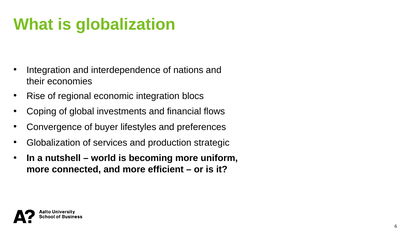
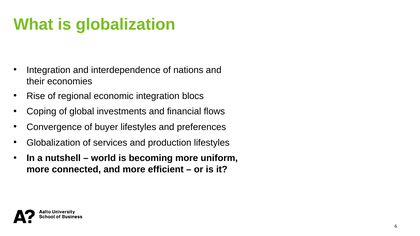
production strategic: strategic -> lifestyles
